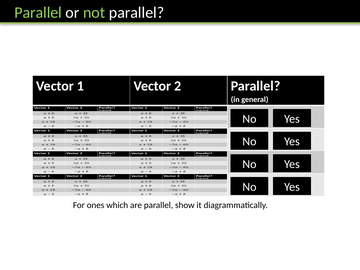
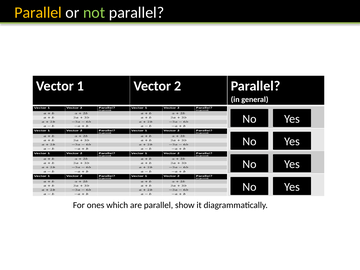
Parallel at (38, 12) colour: light green -> yellow
